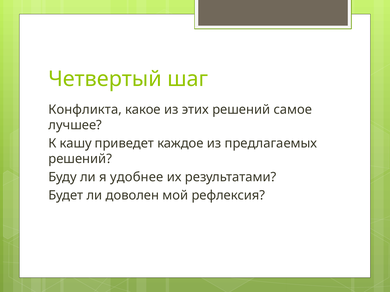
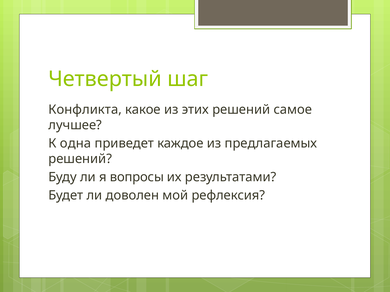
кашу: кашу -> одна
удобнее: удобнее -> вопросы
